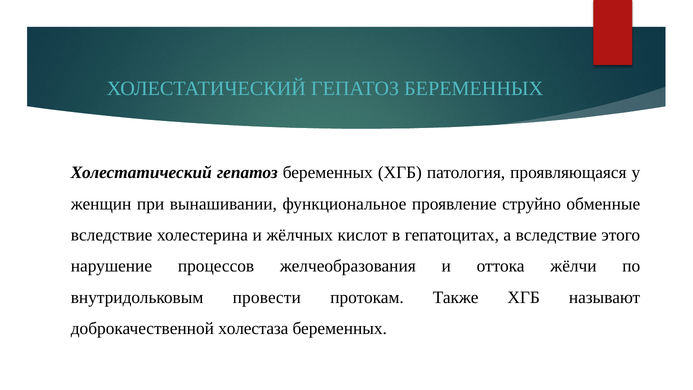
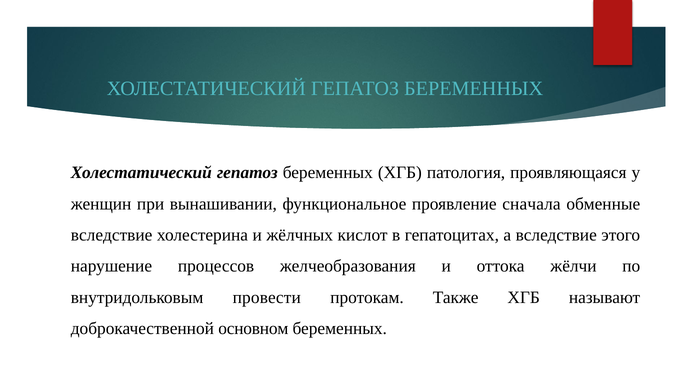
струйно: струйно -> сначала
холестаза: холестаза -> основном
